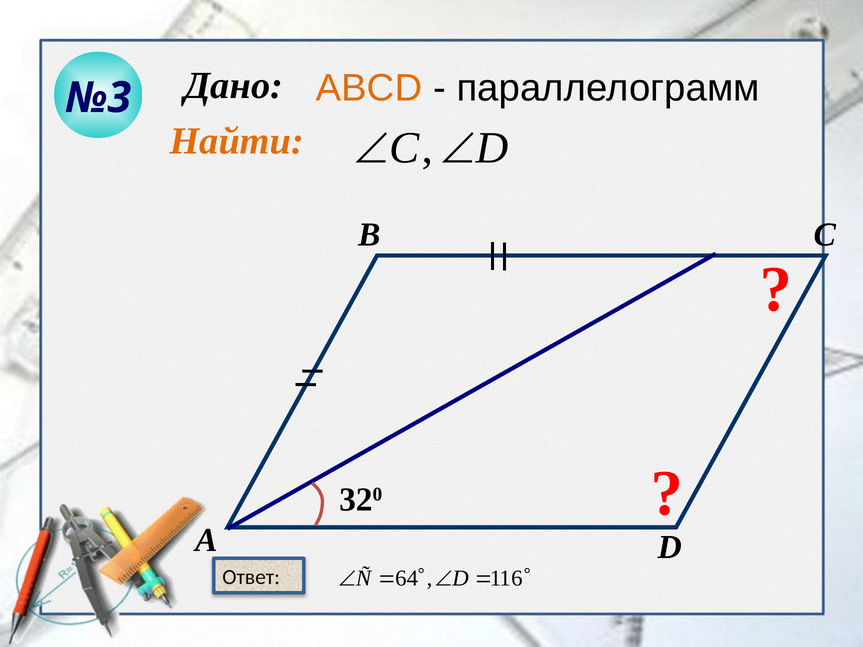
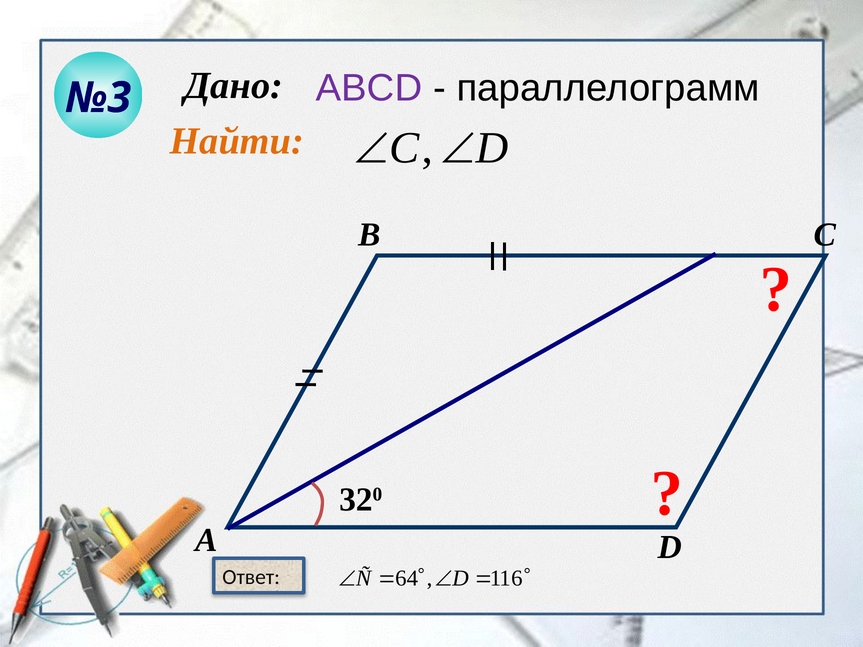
ABCD colour: orange -> purple
